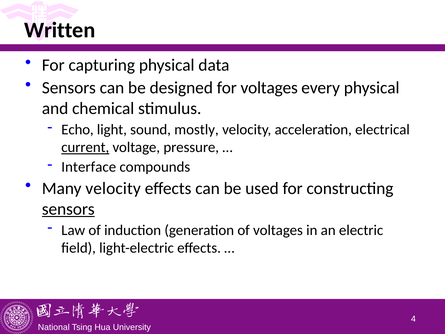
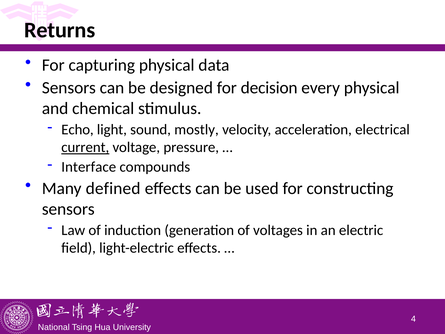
Written: Written -> Returns
for voltages: voltages -> decision
Many velocity: velocity -> defined
sensors at (68, 209) underline: present -> none
